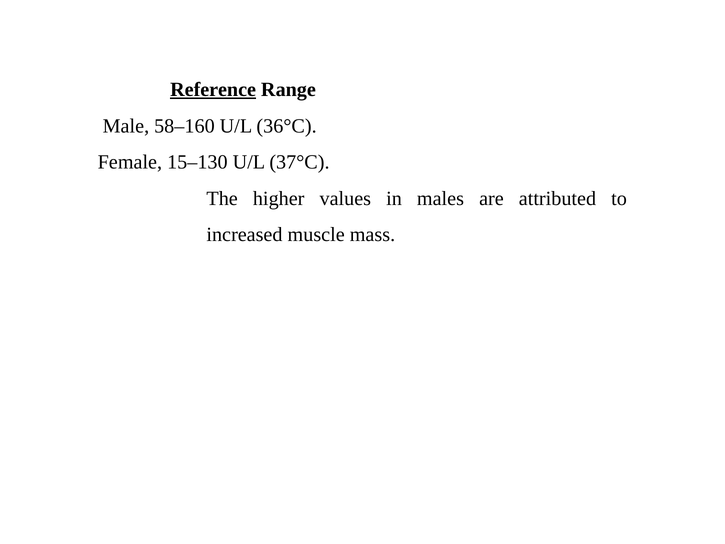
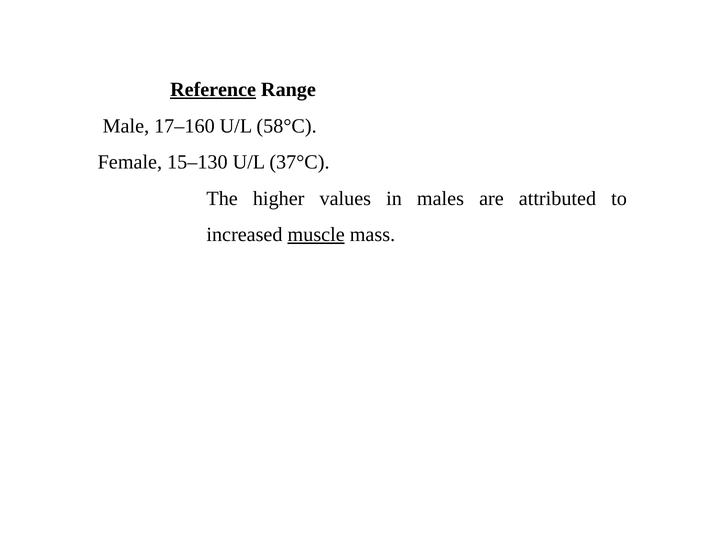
58–160: 58–160 -> 17–160
36°C: 36°C -> 58°C
muscle underline: none -> present
